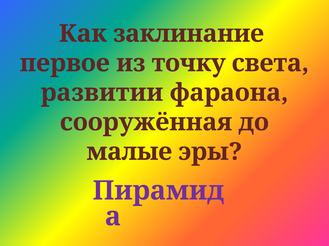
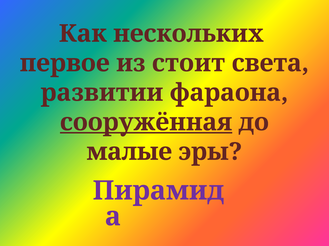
заклинание: заклинание -> нескольких
точку: точку -> стоит
сооружённая underline: none -> present
